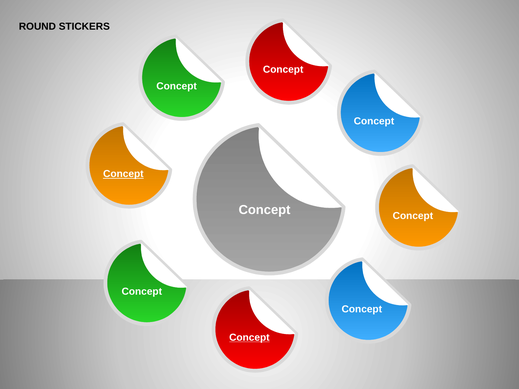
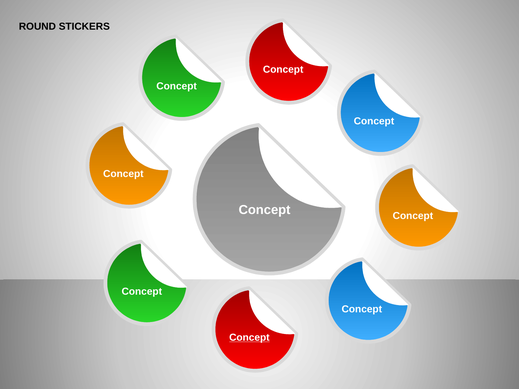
Concept at (123, 174) underline: present -> none
